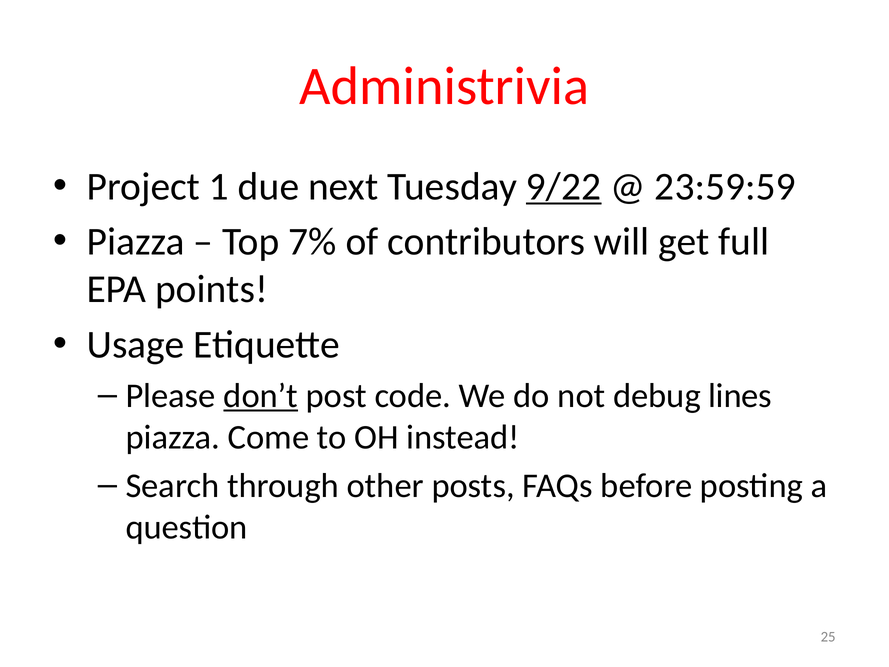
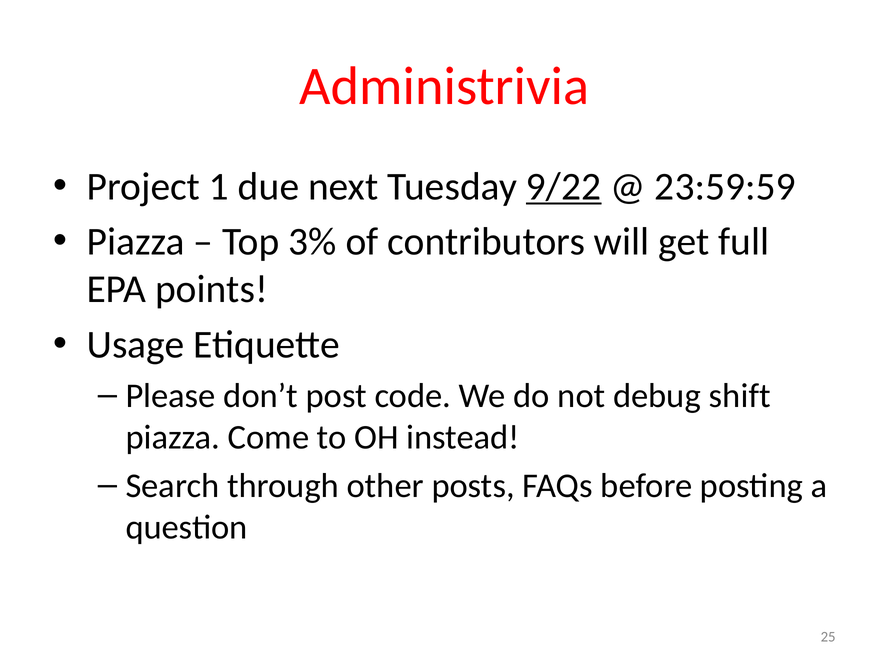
7%: 7% -> 3%
don’t underline: present -> none
lines: lines -> shift
